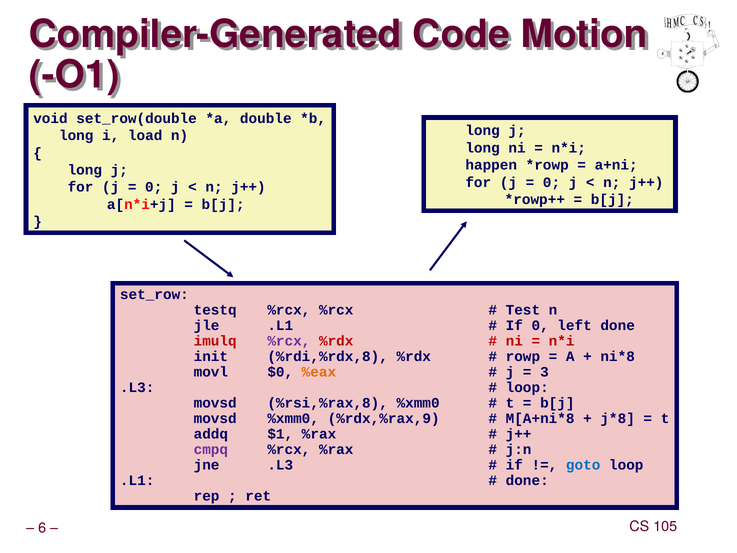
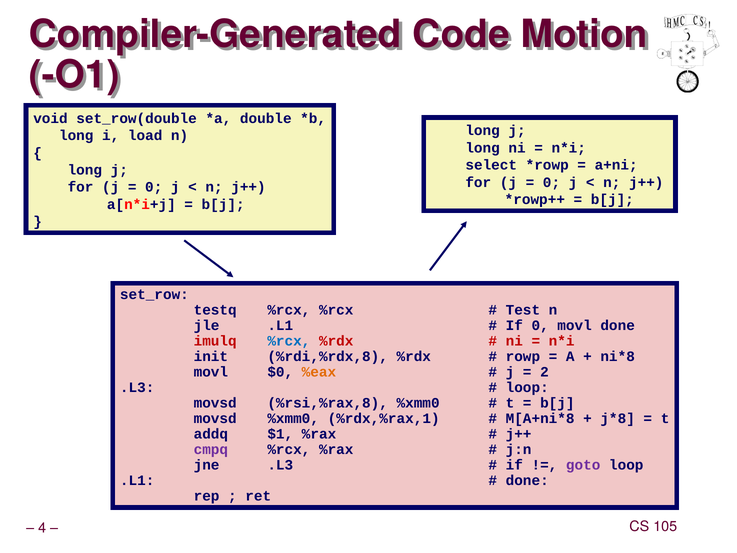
happen: happen -> select
0 left: left -> movl
%rcx at (289, 341) colour: purple -> blue
3: 3 -> 2
%rdx,%rax,9: %rdx,%rax,9 -> %rdx,%rax,1
goto colour: blue -> purple
6: 6 -> 4
